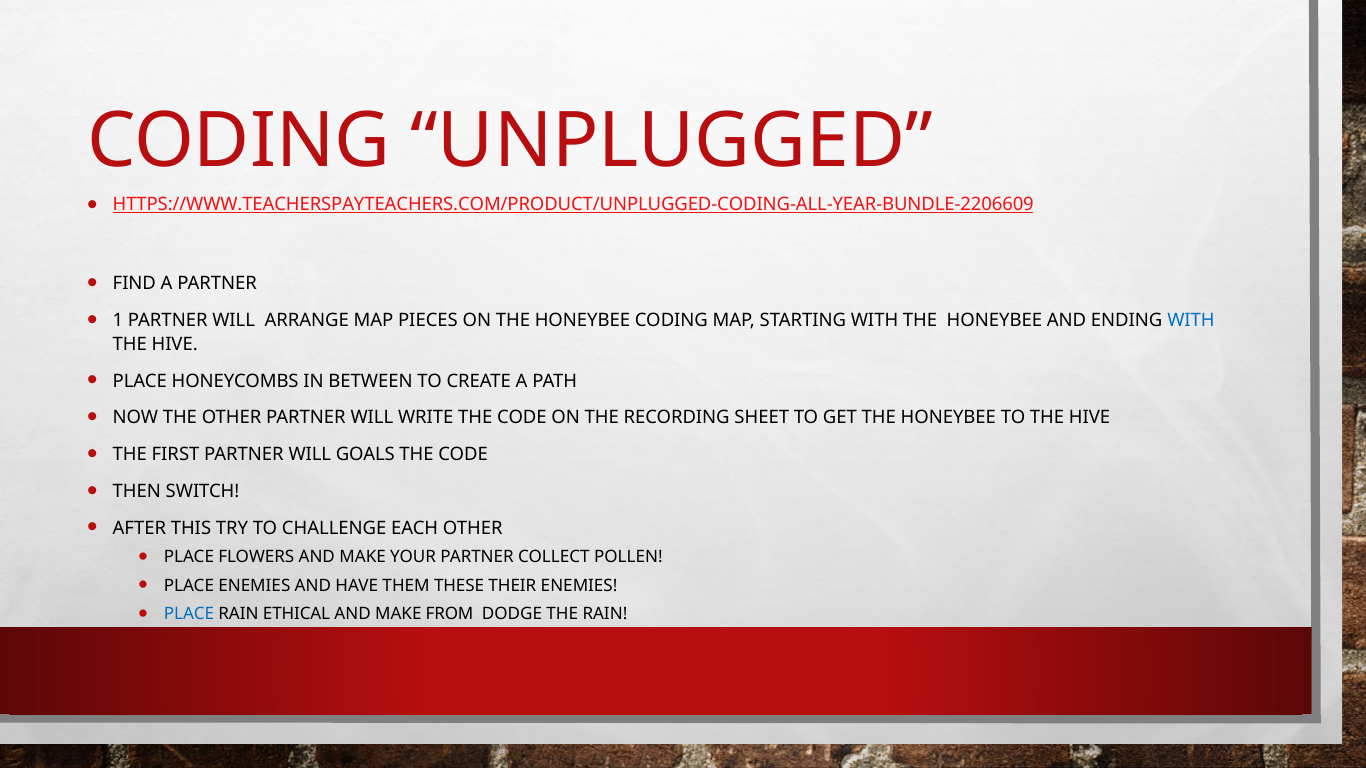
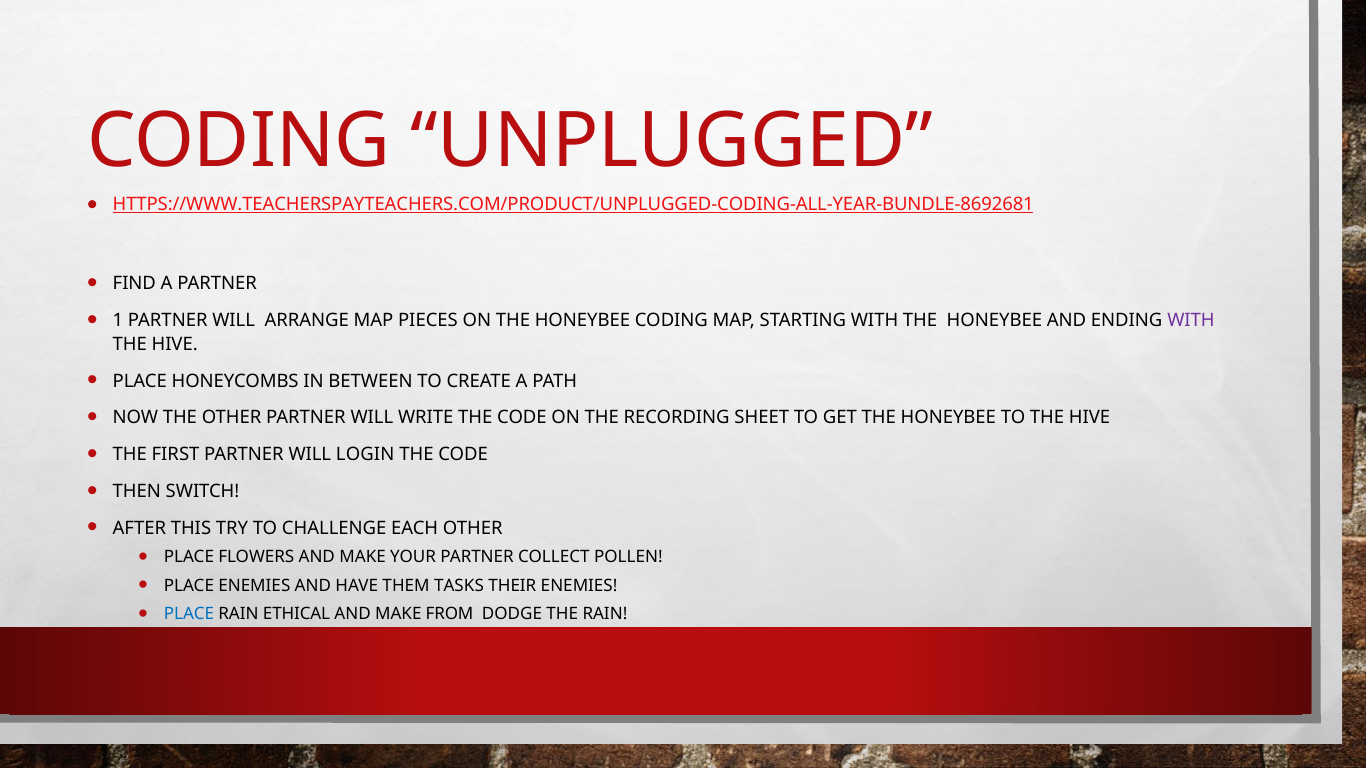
HTTPS://WWW.TEACHERSPAYTEACHERS.COM/PRODUCT/UNPLUGGED-CODING-ALL-YEAR-BUNDLE-2206609: HTTPS://WWW.TEACHERSPAYTEACHERS.COM/PRODUCT/UNPLUGGED-CODING-ALL-YEAR-BUNDLE-2206609 -> HTTPS://WWW.TEACHERSPAYTEACHERS.COM/PRODUCT/UNPLUGGED-CODING-ALL-YEAR-BUNDLE-8692681
WITH at (1191, 320) colour: blue -> purple
GOALS: GOALS -> LOGIN
THESE: THESE -> TASKS
